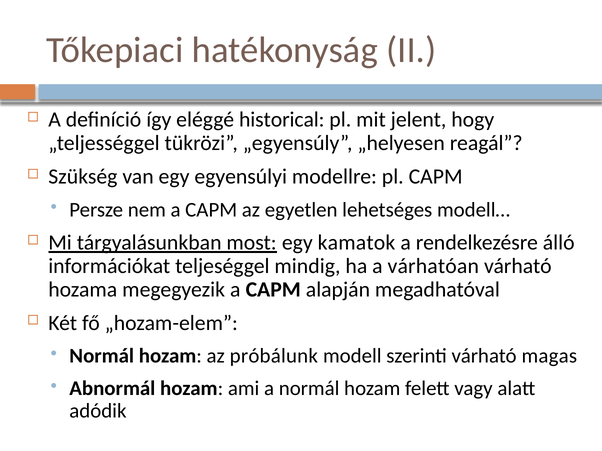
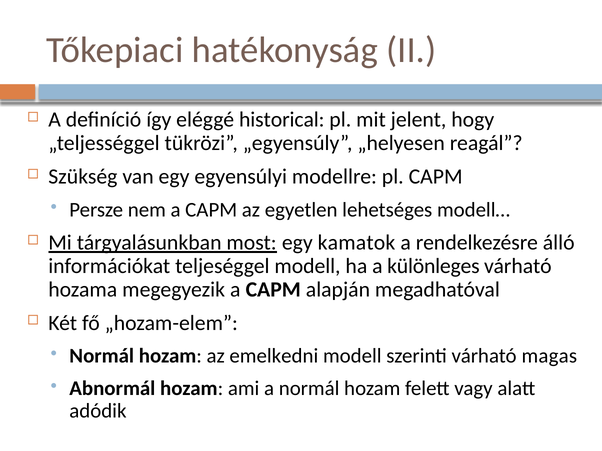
teljeséggel mindig: mindig -> modell
várhatóan: várhatóan -> különleges
próbálunk: próbálunk -> emelkedni
